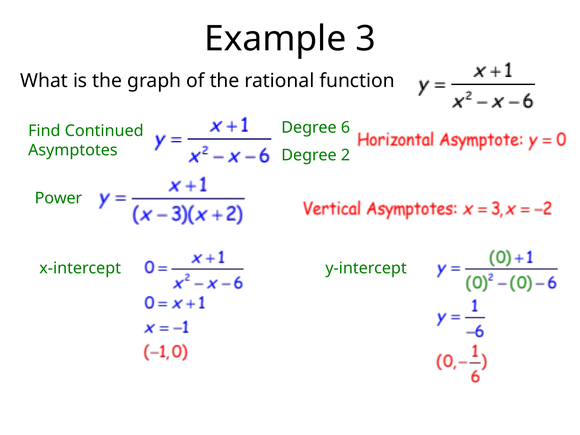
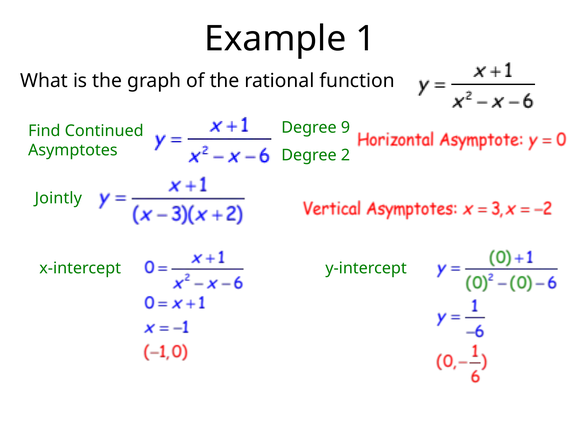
3: 3 -> 1
6: 6 -> 9
Power: Power -> Jointly
